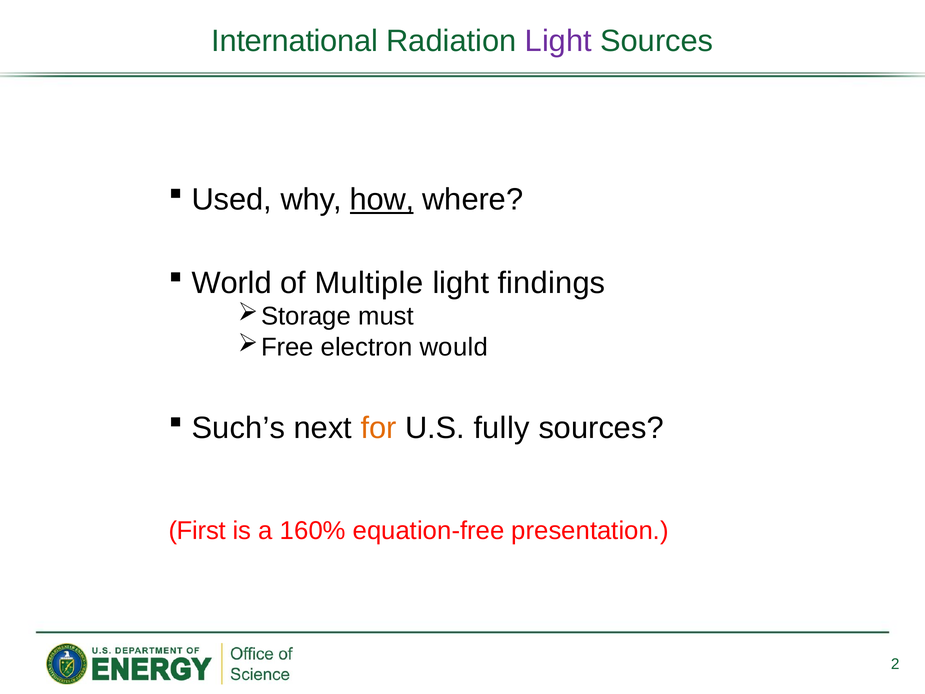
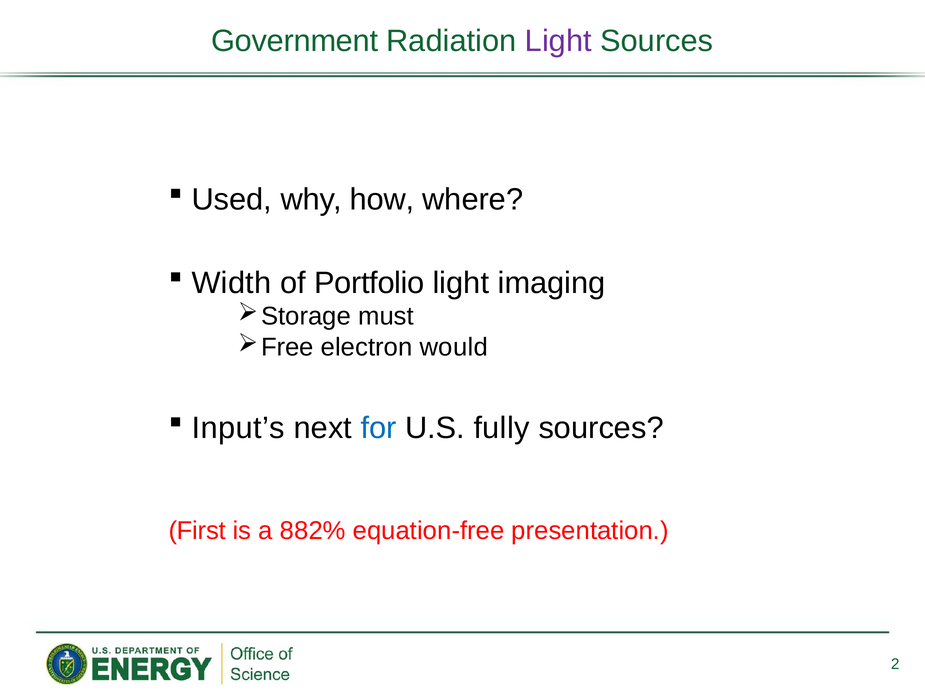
International: International -> Government
how underline: present -> none
World: World -> Width
Multiple: Multiple -> Portfolio
findings: findings -> imaging
Such’s: Such’s -> Input’s
for colour: orange -> blue
160%: 160% -> 882%
